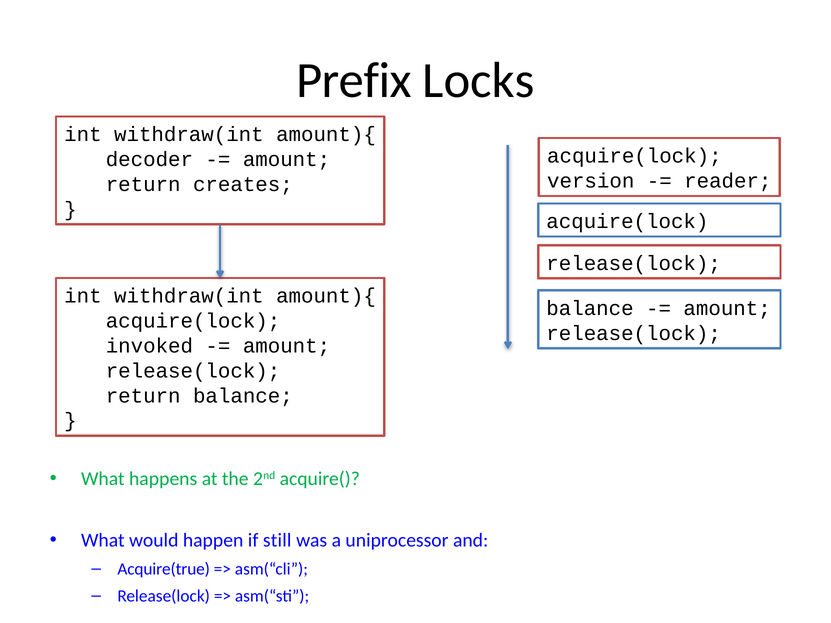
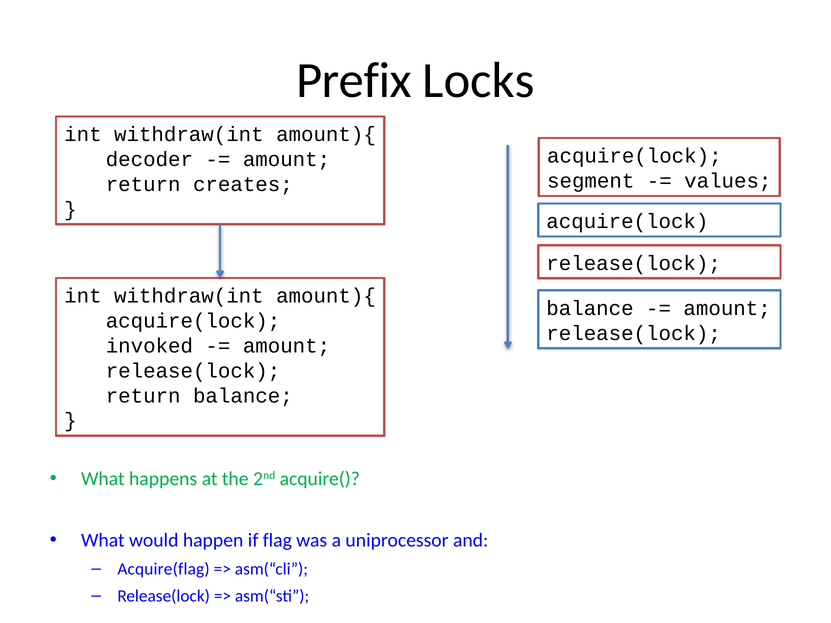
version: version -> segment
reader: reader -> values
still: still -> flag
Acquire(true: Acquire(true -> Acquire(flag
